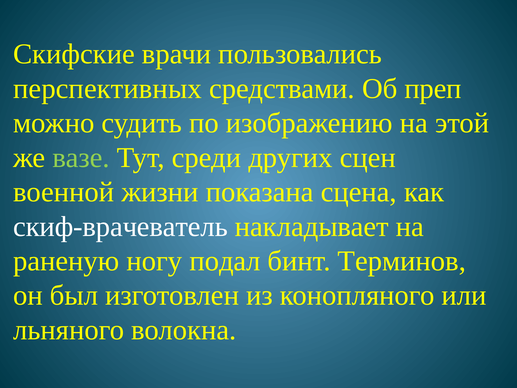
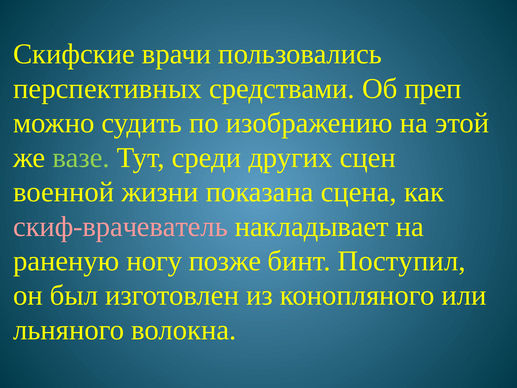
скиф-врачеватель colour: white -> pink
подал: подал -> позже
Терминов: Терминов -> Поступил
